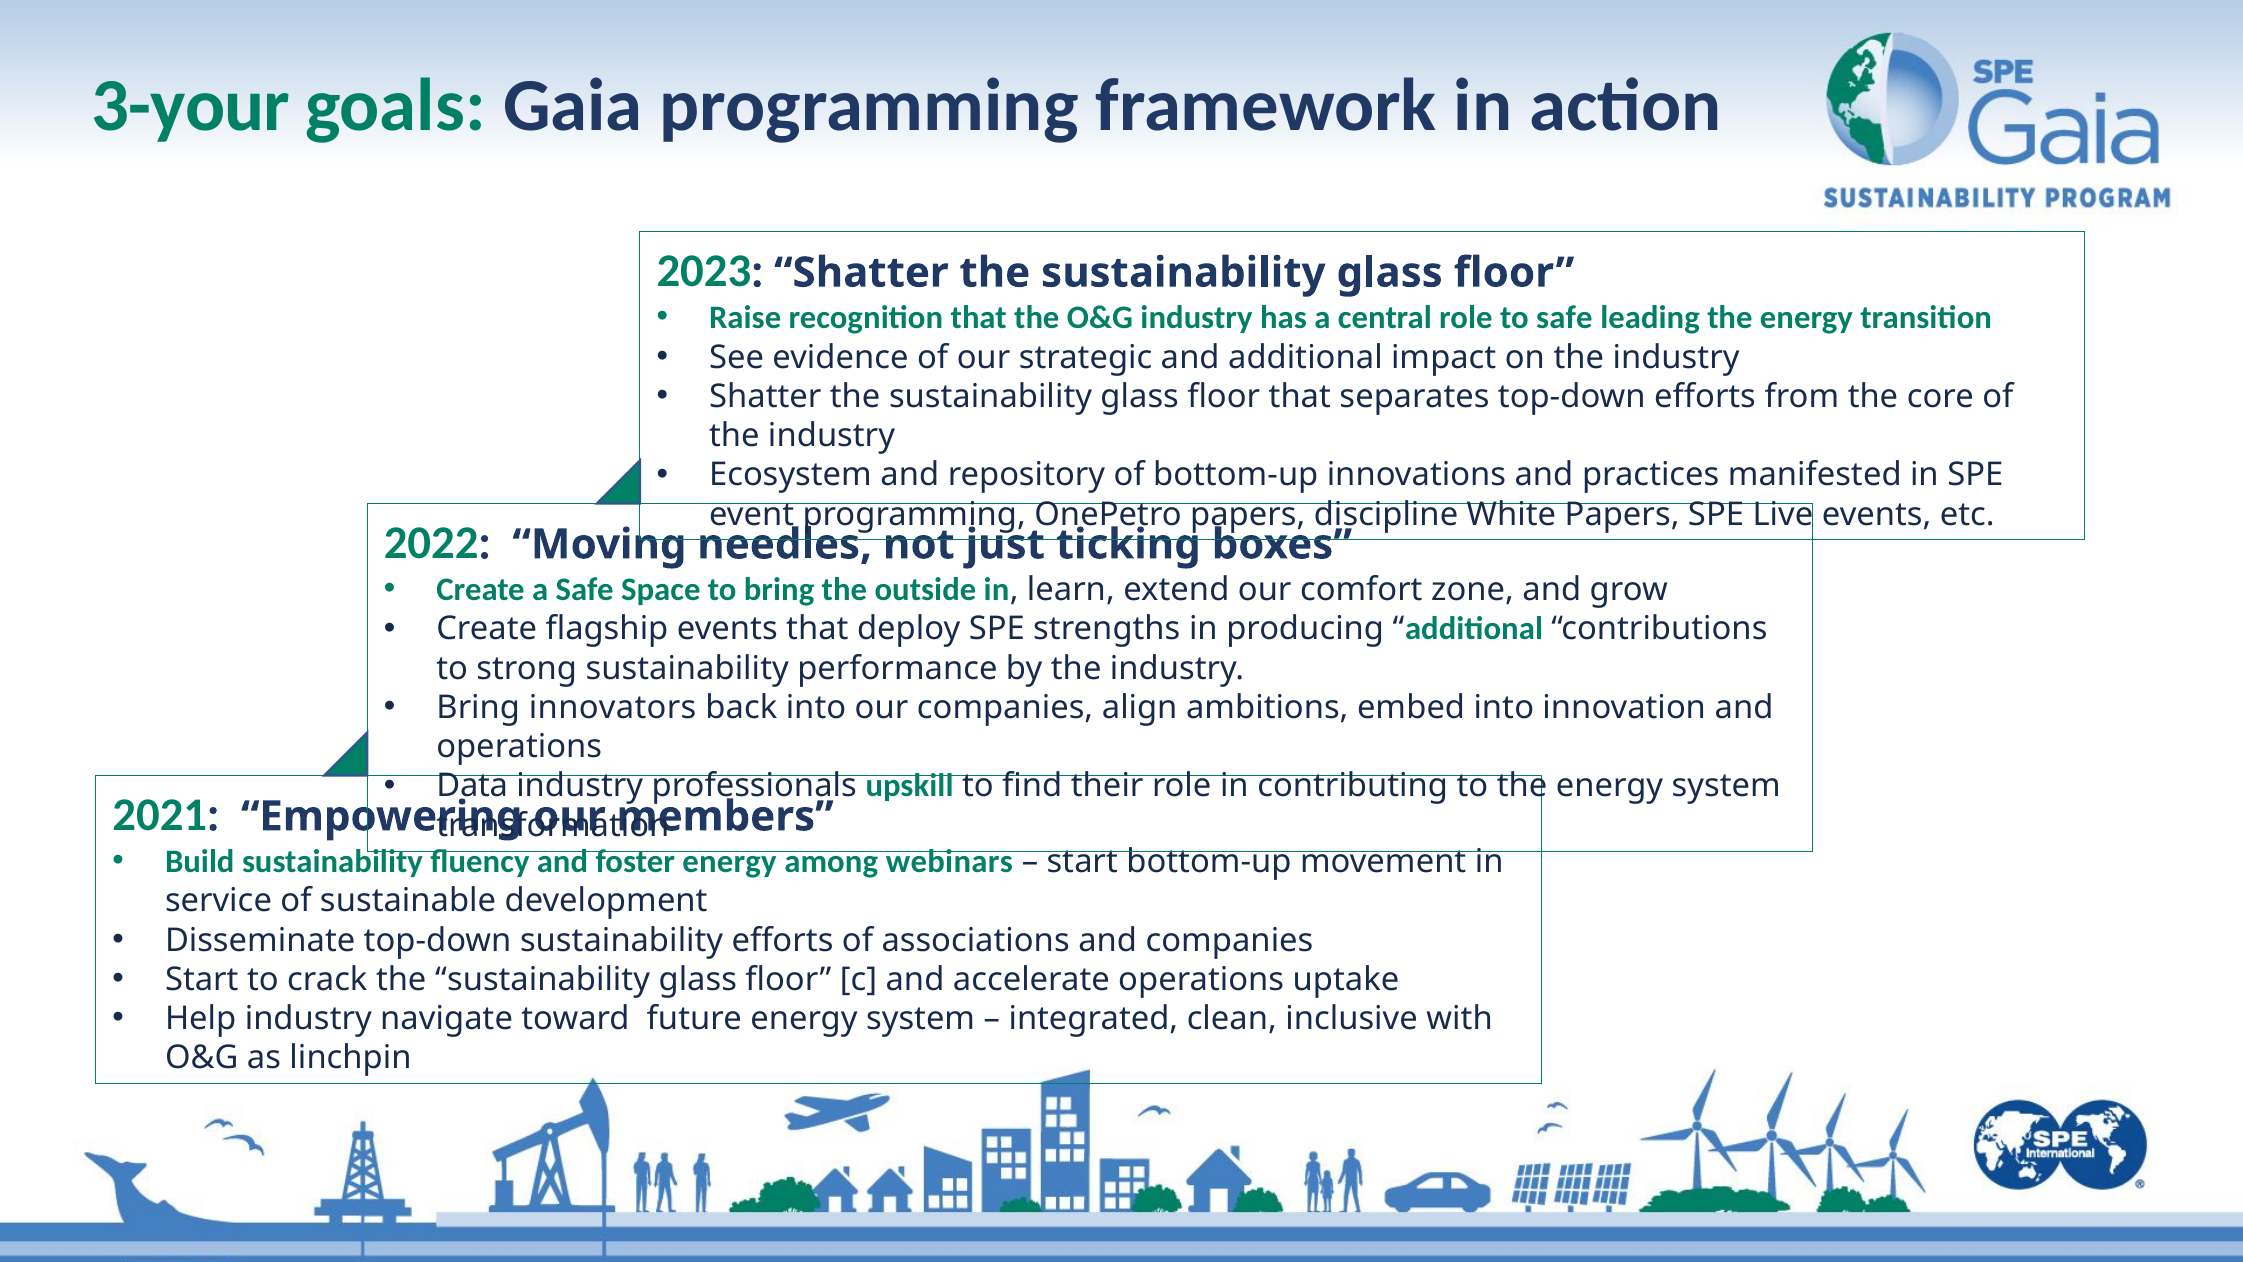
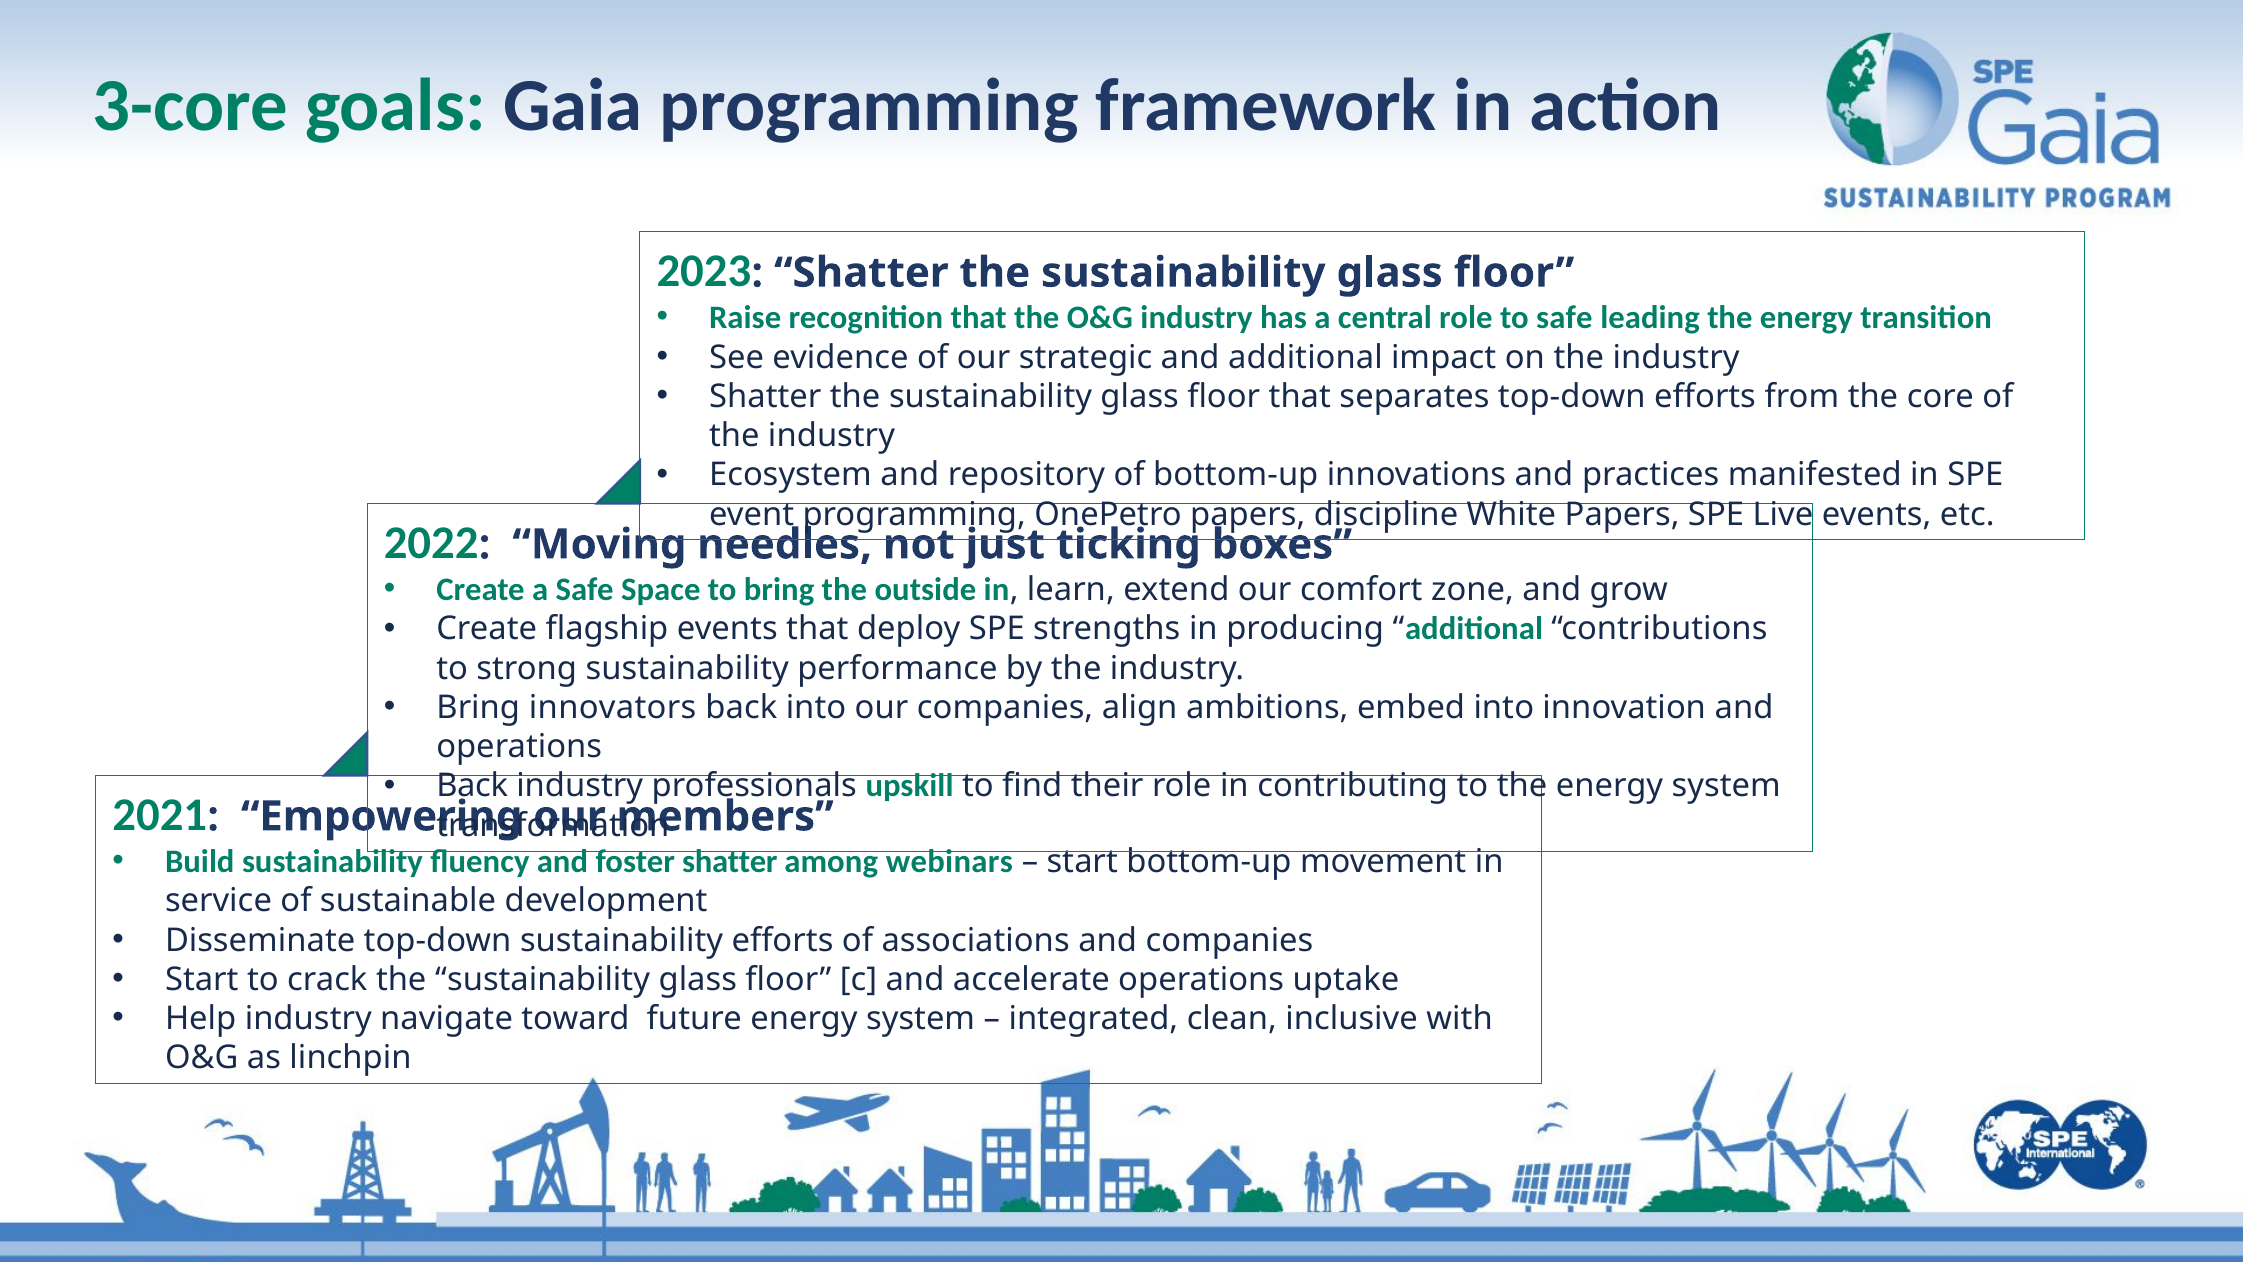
3-your: 3-your -> 3-core
Data at (472, 786): Data -> Back
foster energy: energy -> shatter
